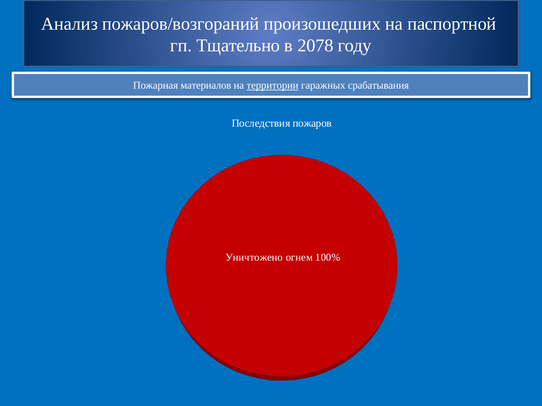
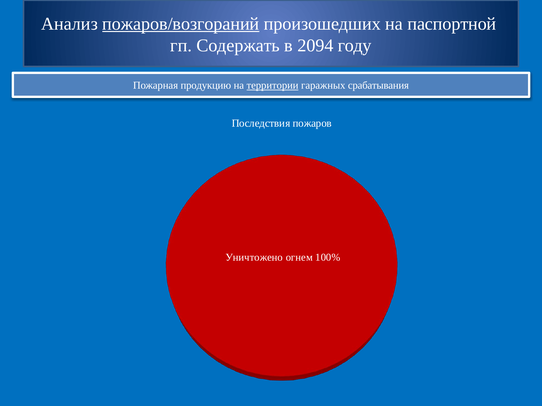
пожаров/возгораний underline: none -> present
Тщательно: Тщательно -> Содержать
2078: 2078 -> 2094
материалов: материалов -> продукцию
